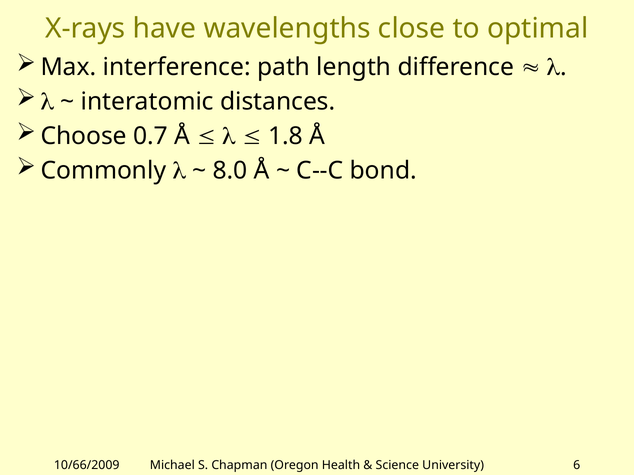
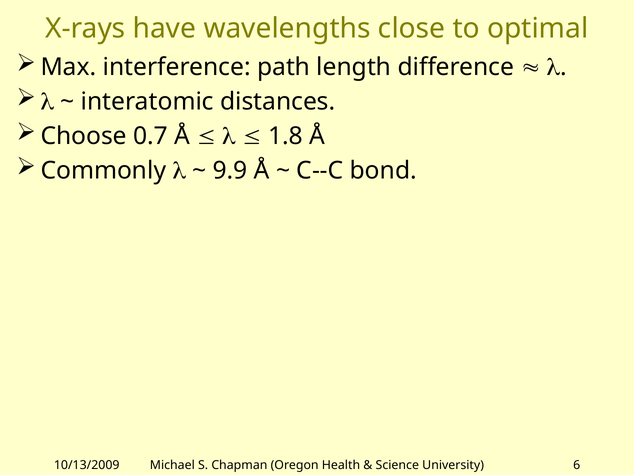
8.0: 8.0 -> 9.9
10/66/2009: 10/66/2009 -> 10/13/2009
